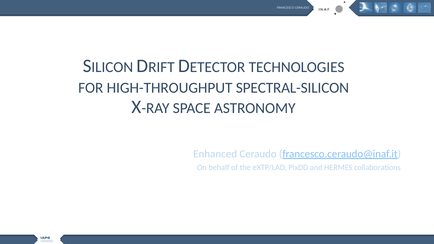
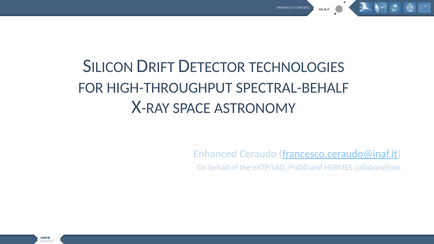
SPECTRAL-SILICON: SPECTRAL-SILICON -> SPECTRAL-BEHALF
